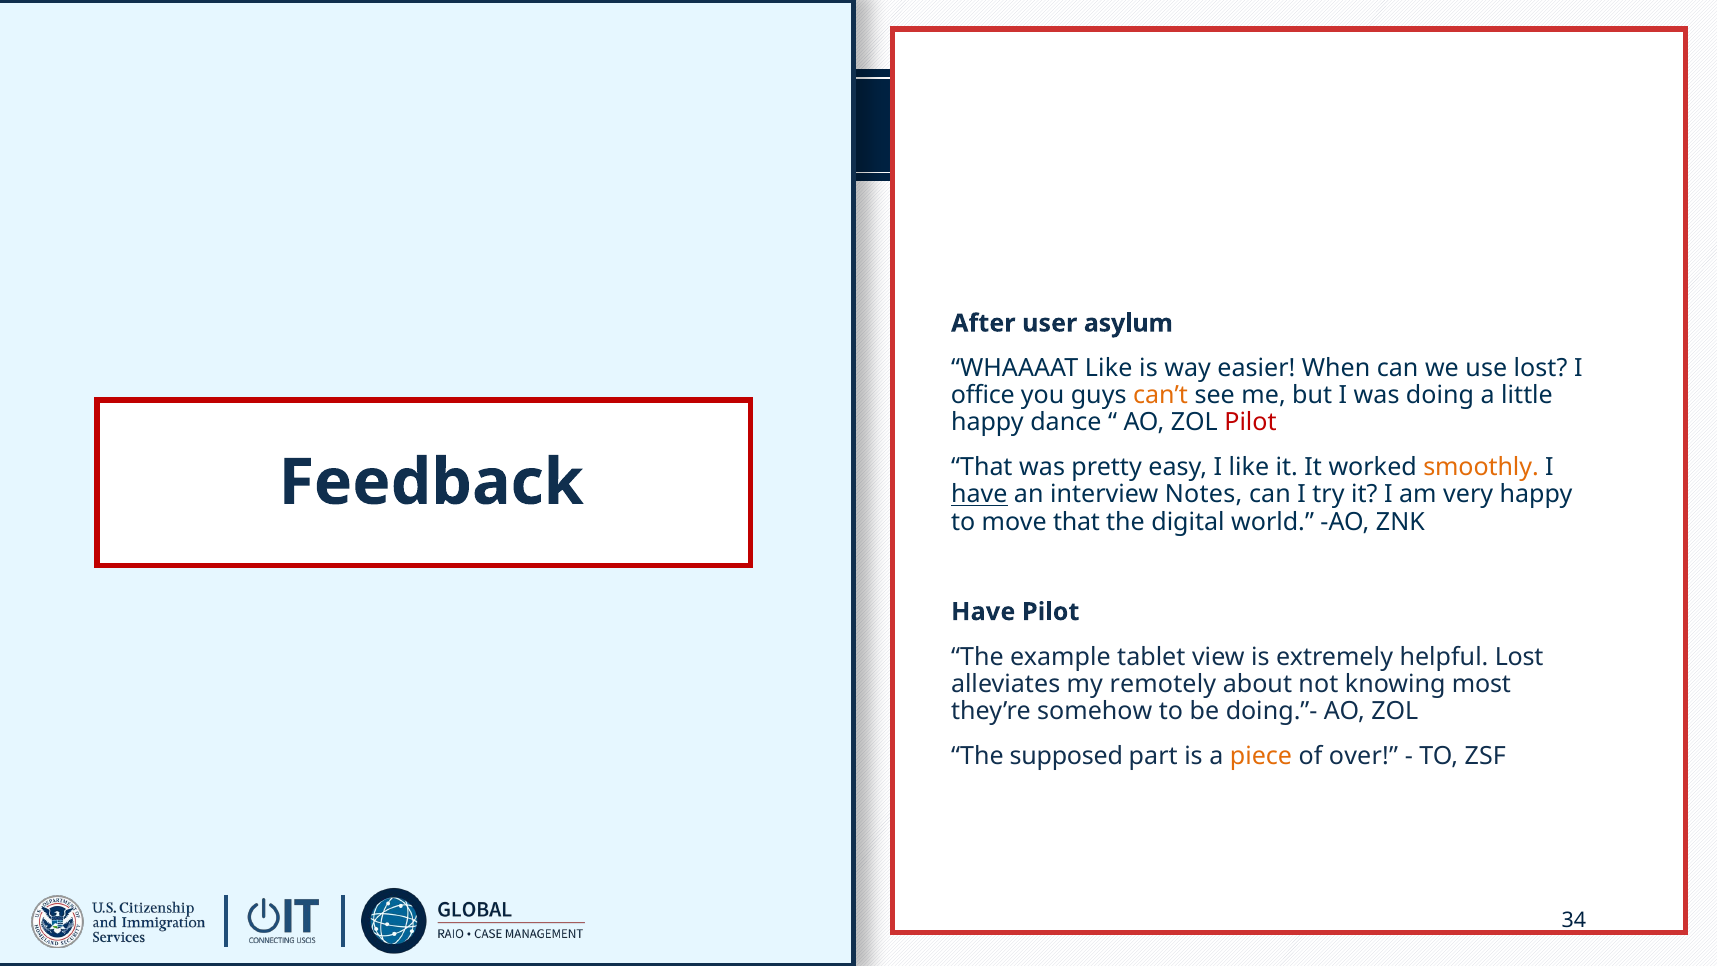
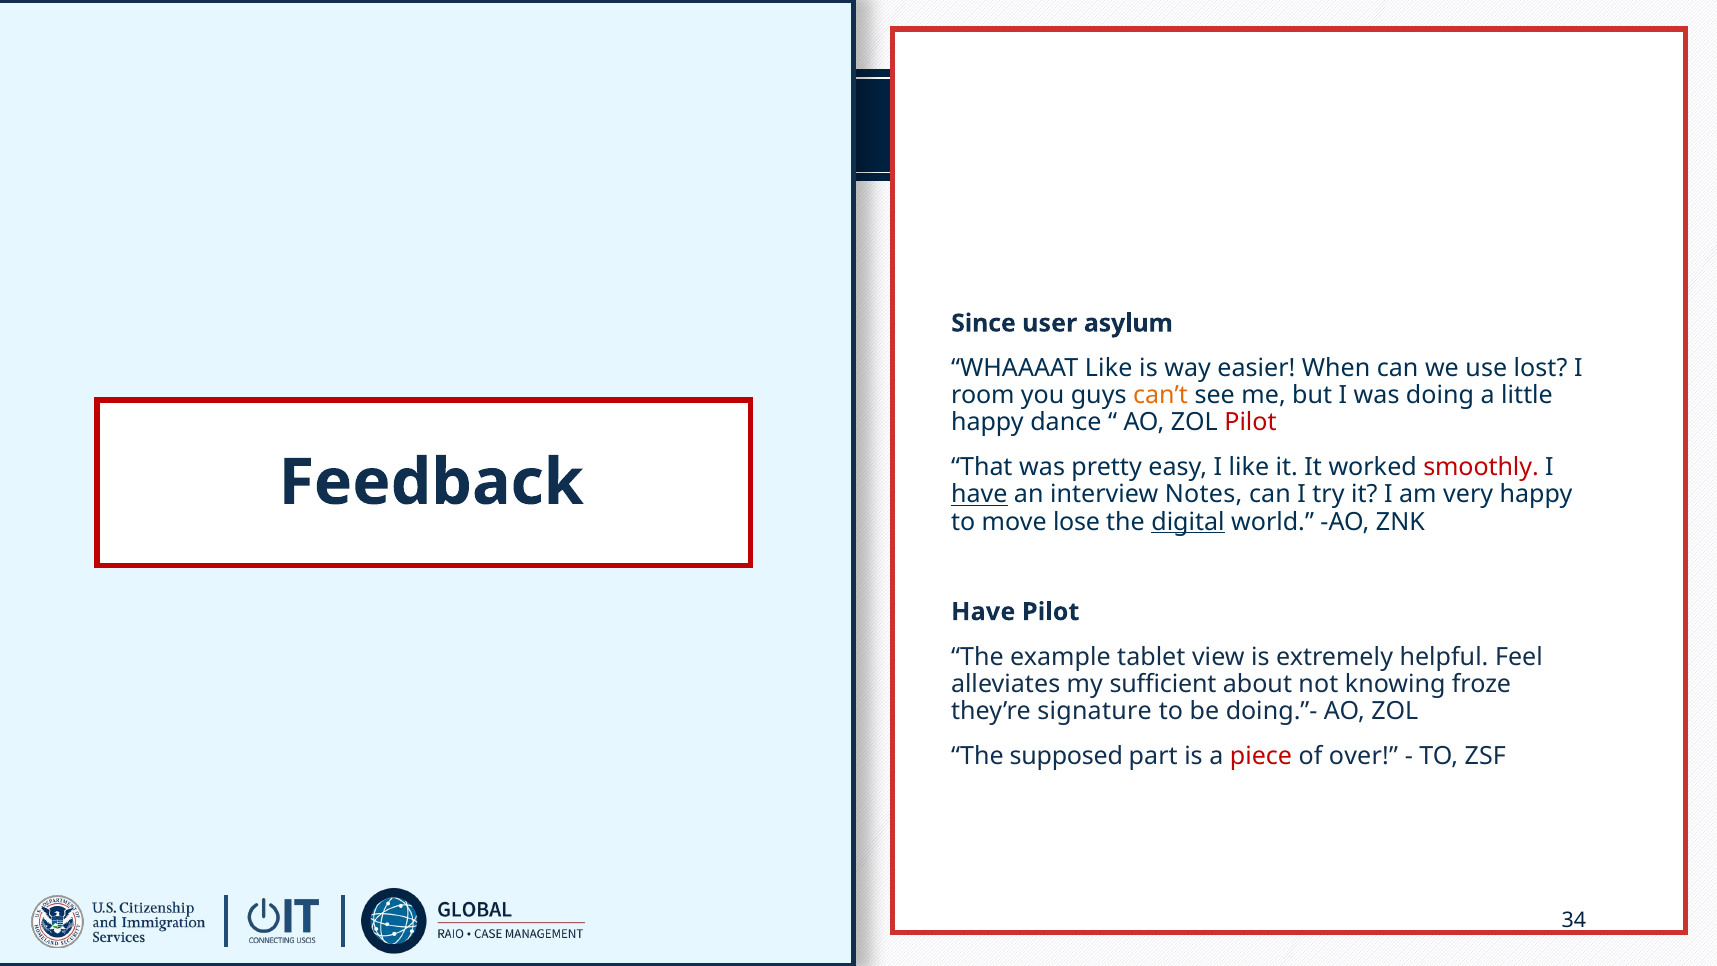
After: After -> Since
office: office -> room
smoothly colour: orange -> red
move that: that -> lose
digital underline: none -> present
helpful Lost: Lost -> Feel
remotely: remotely -> sufficient
most: most -> froze
somehow: somehow -> signature
piece colour: orange -> red
